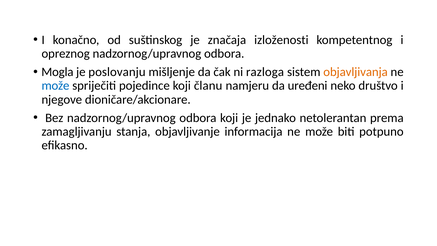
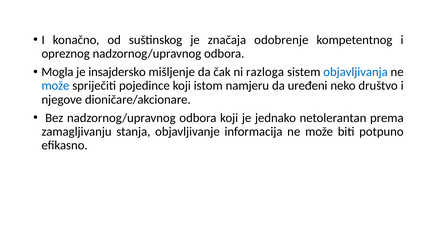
izloženosti: izloženosti -> odobrenje
poslovanju: poslovanju -> insajdersko
objavljivanja colour: orange -> blue
članu: članu -> istom
